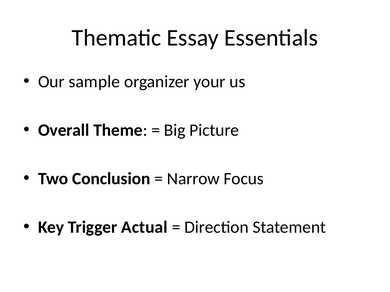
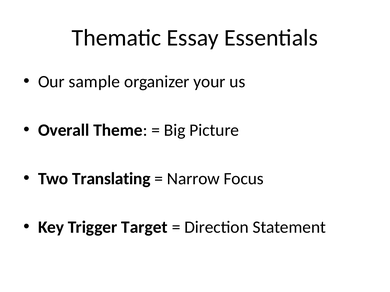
Conclusion: Conclusion -> Translating
Actual: Actual -> Target
